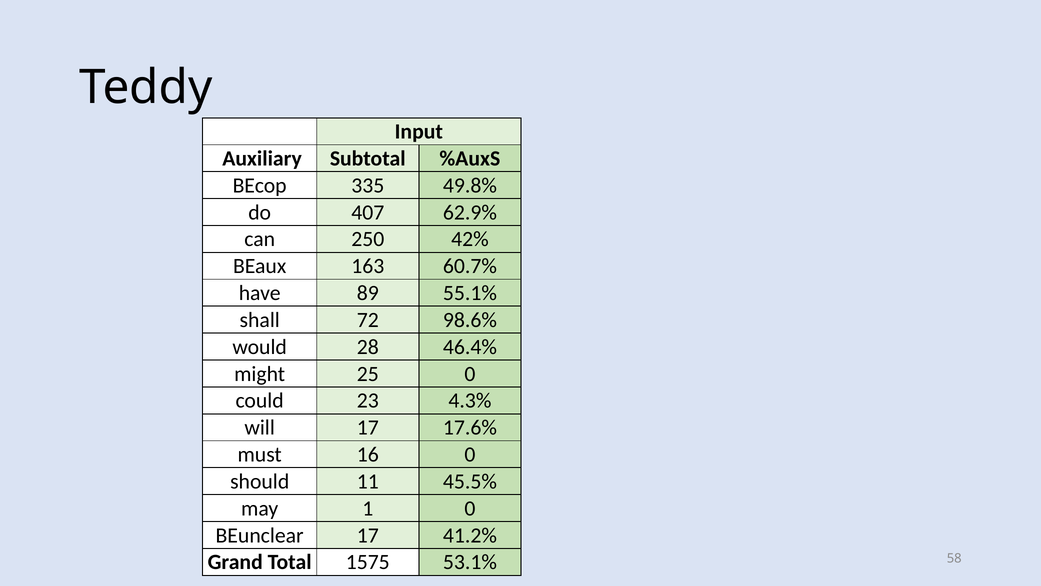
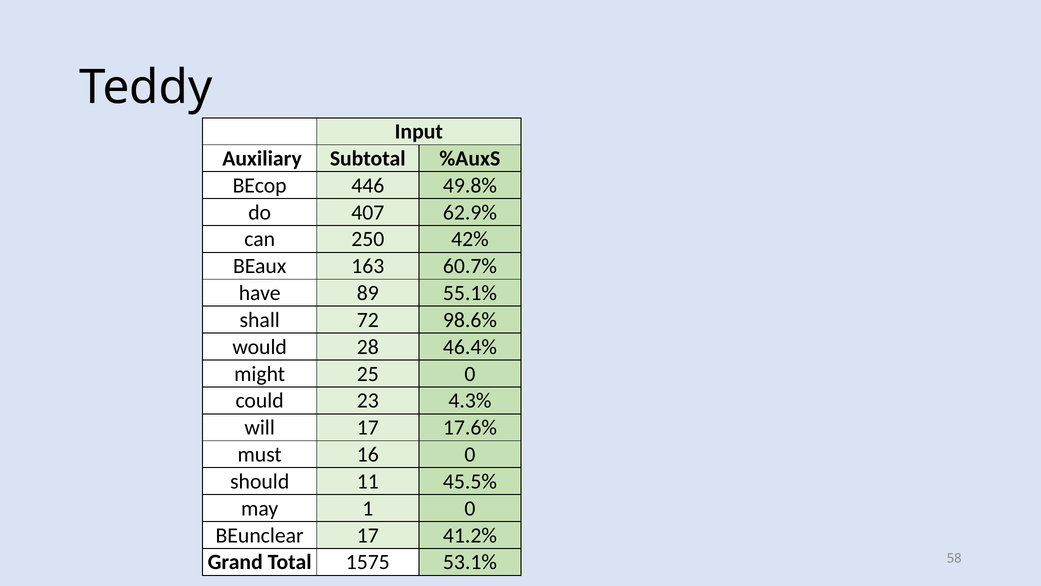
335: 335 -> 446
